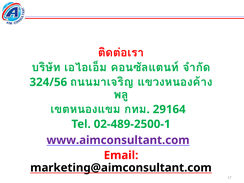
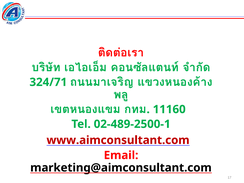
324/56: 324/56 -> 324/71
29164: 29164 -> 11160
www.aimconsultant.com colour: purple -> red
